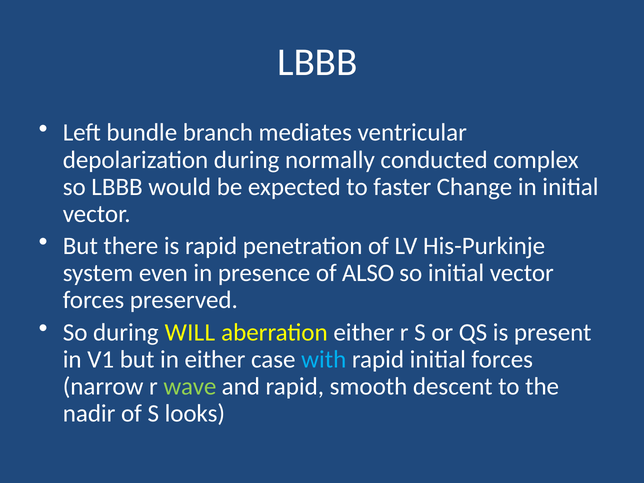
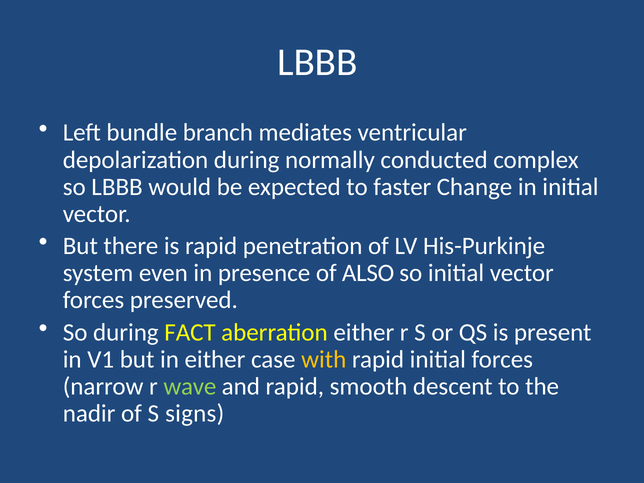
WILL: WILL -> FACT
with colour: light blue -> yellow
looks: looks -> signs
